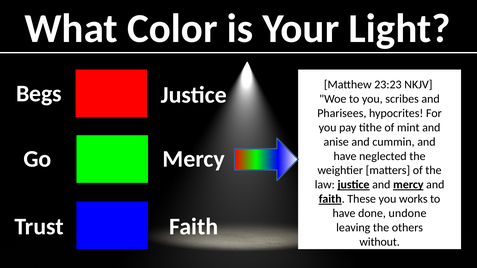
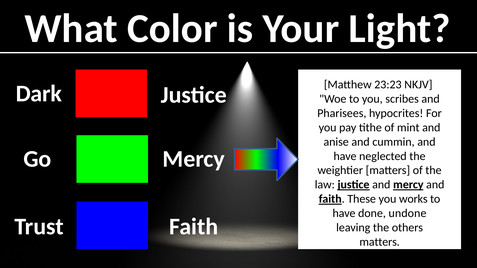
Begs: Begs -> Dark
without at (380, 242): without -> matters
